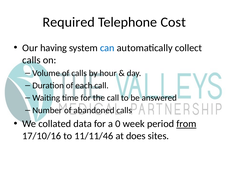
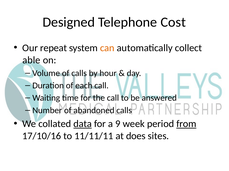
Required: Required -> Designed
having: having -> repeat
can colour: blue -> orange
calls at (31, 60): calls -> able
data underline: none -> present
0: 0 -> 9
11/11/46: 11/11/46 -> 11/11/11
